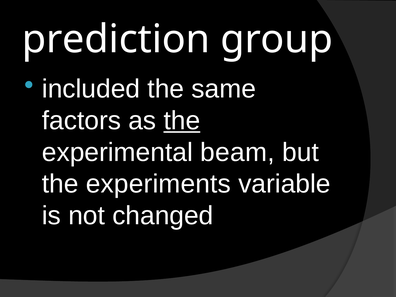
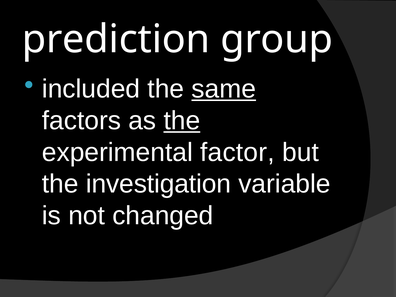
same underline: none -> present
beam: beam -> factor
experiments: experiments -> investigation
